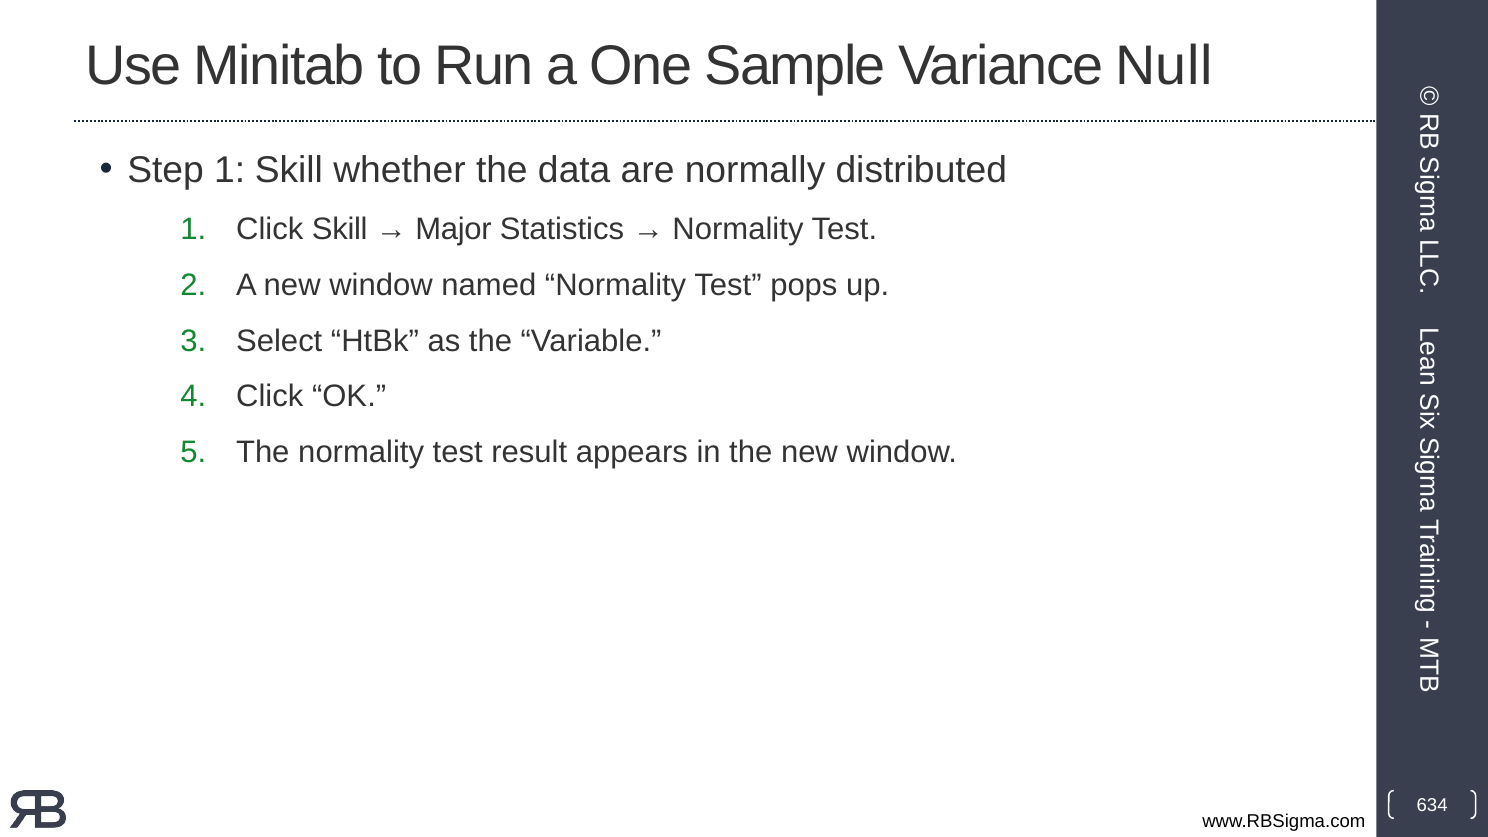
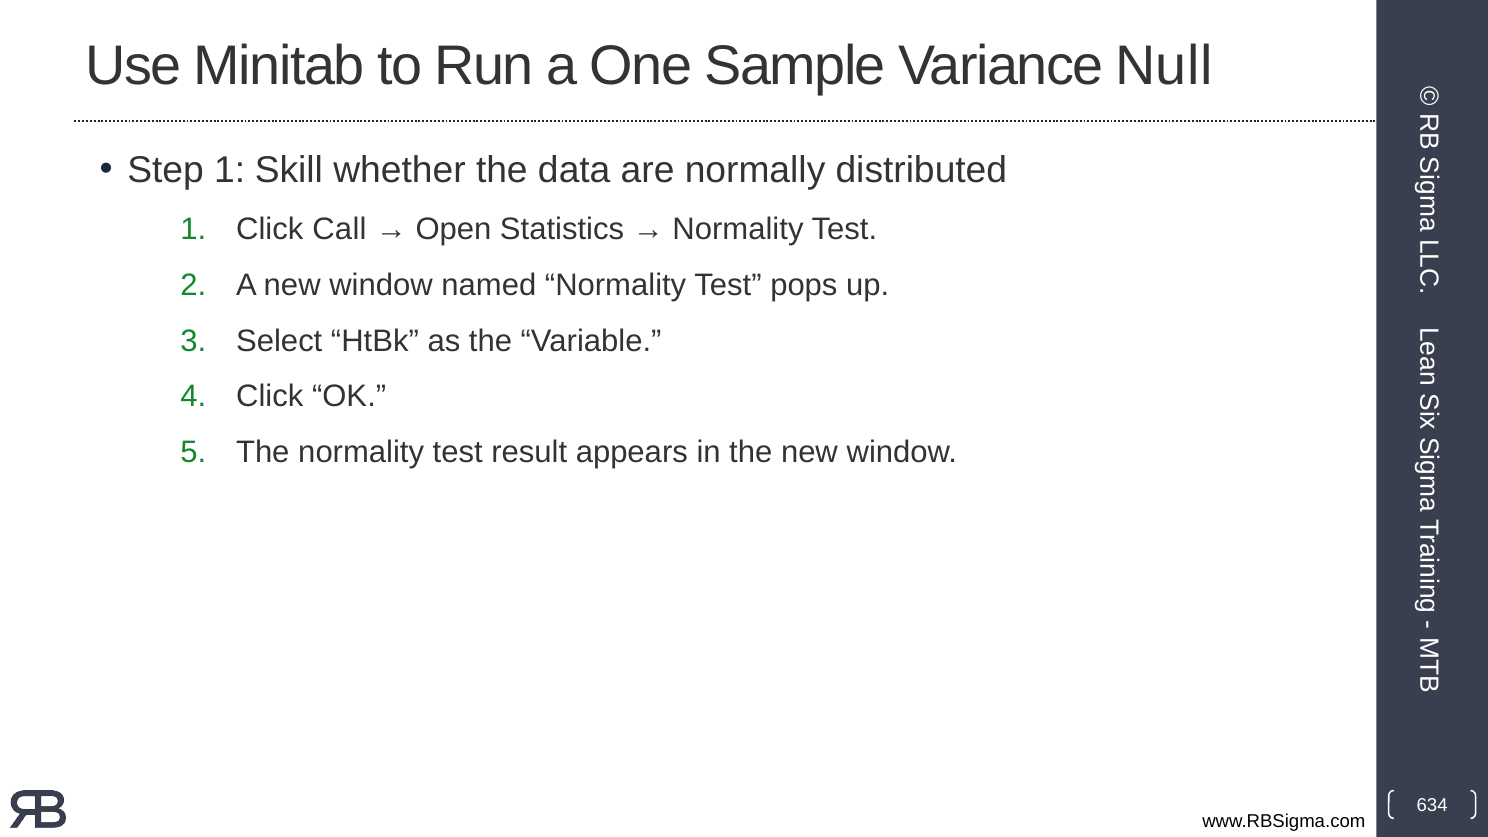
Click Skill: Skill -> Call
Major: Major -> Open
